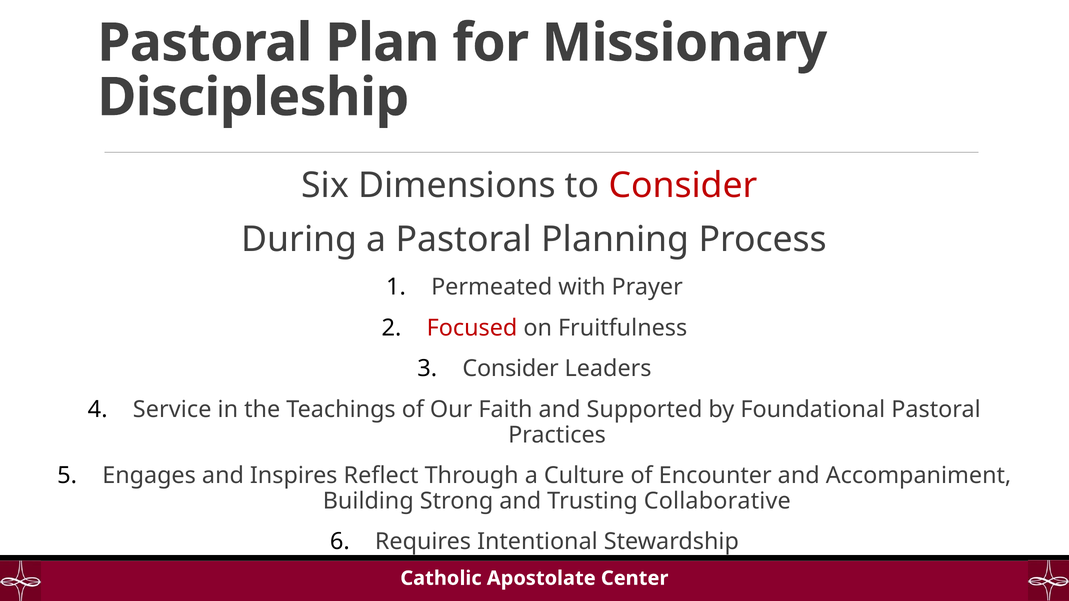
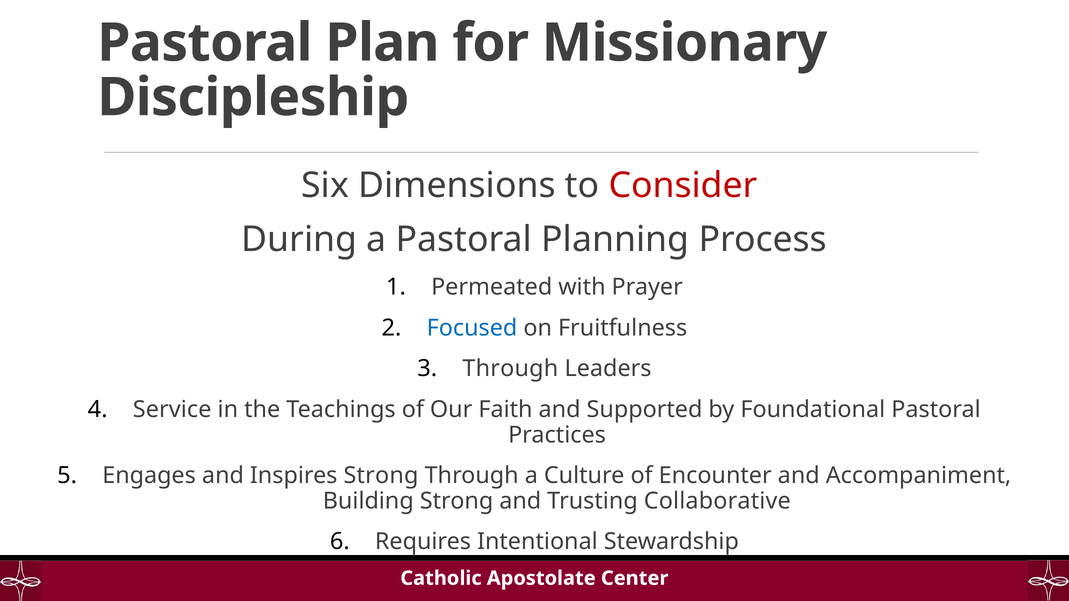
Focused colour: red -> blue
Consider at (511, 369): Consider -> Through
Inspires Reflect: Reflect -> Strong
